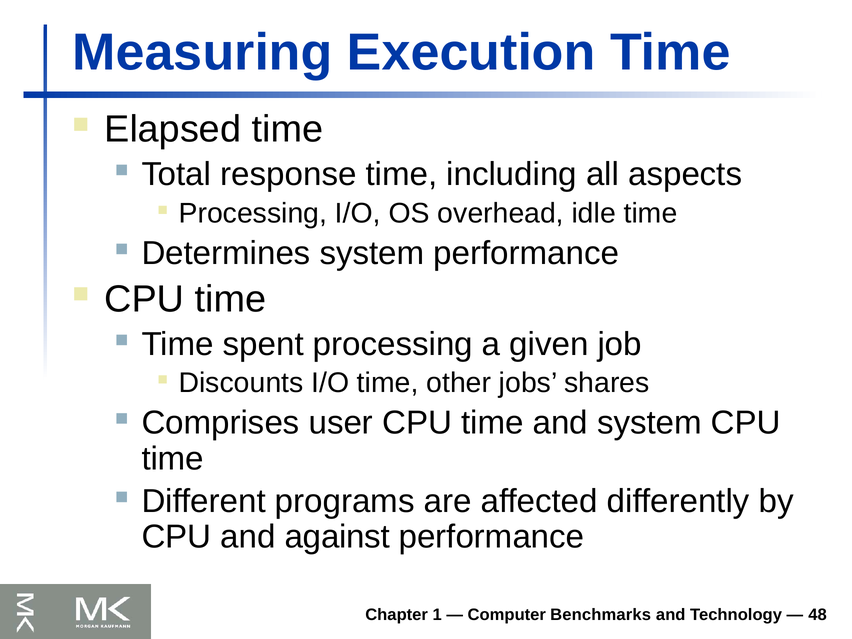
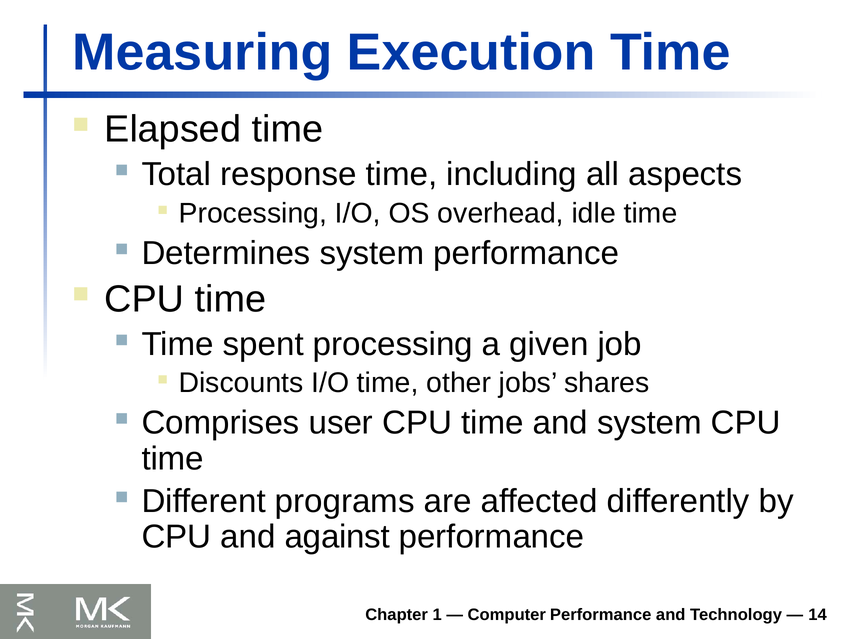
Computer Benchmarks: Benchmarks -> Performance
48: 48 -> 14
